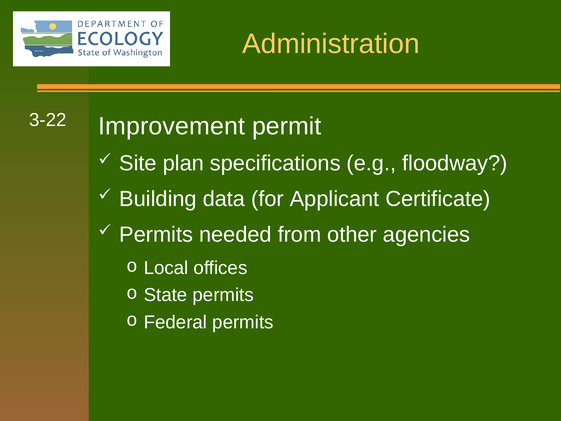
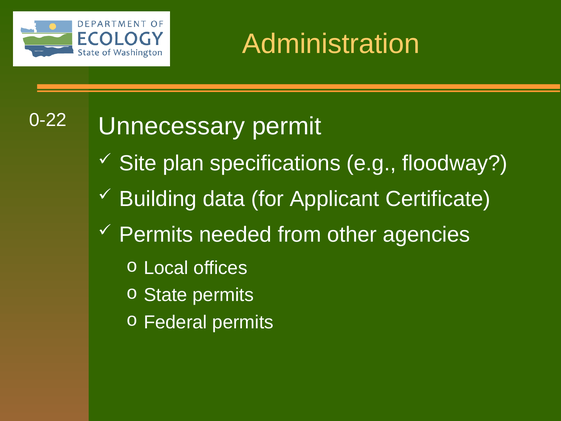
3-22: 3-22 -> 0-22
Improvement: Improvement -> Unnecessary
